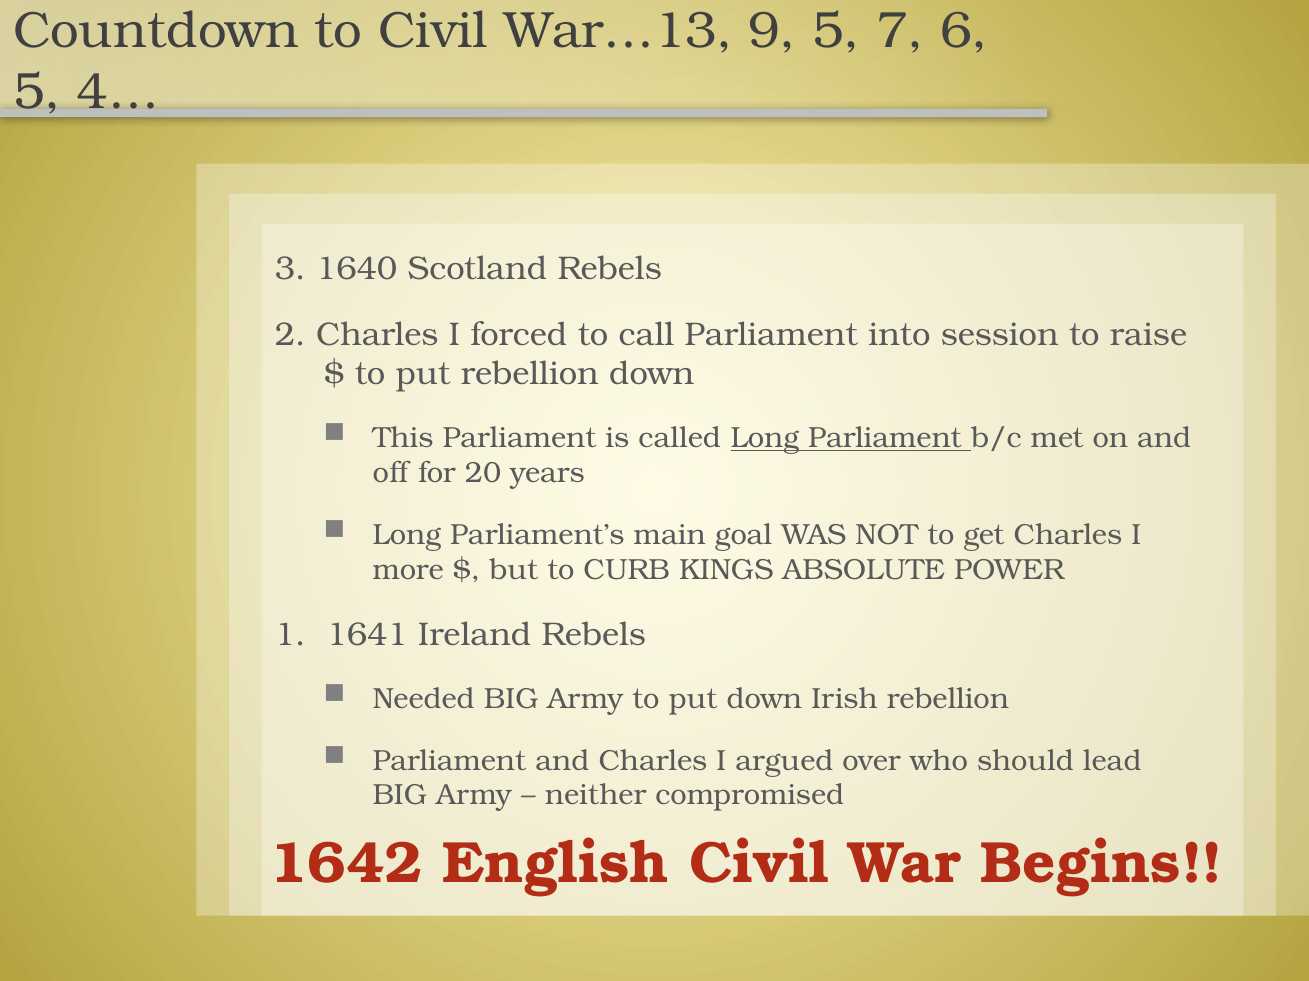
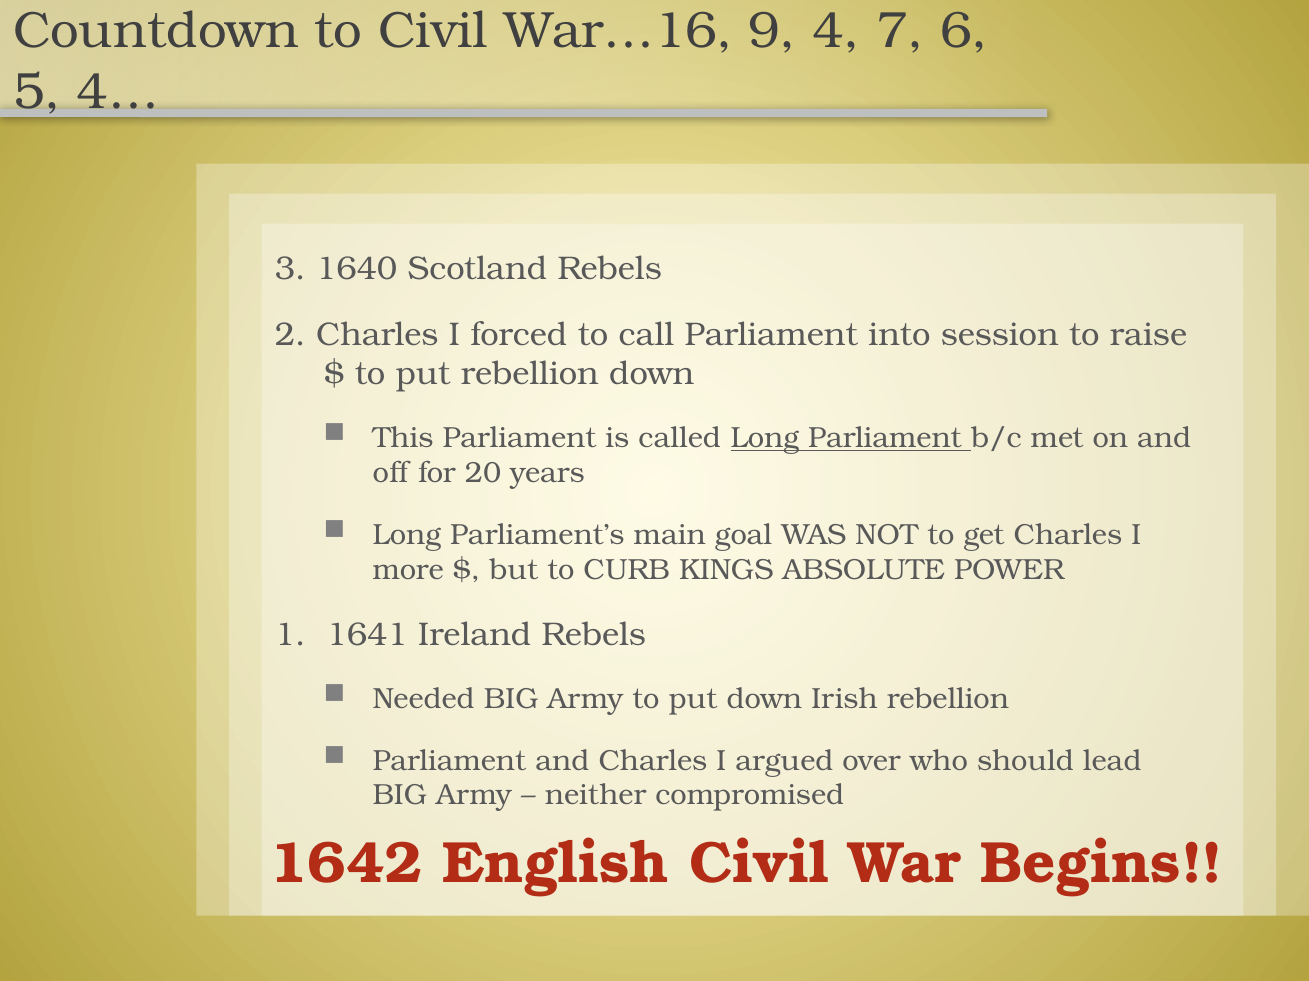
War…13: War…13 -> War…16
9 5: 5 -> 4
